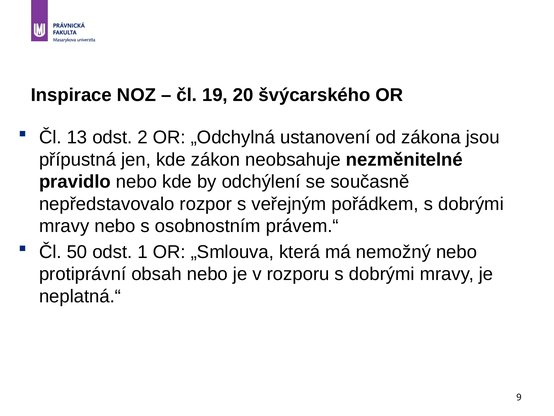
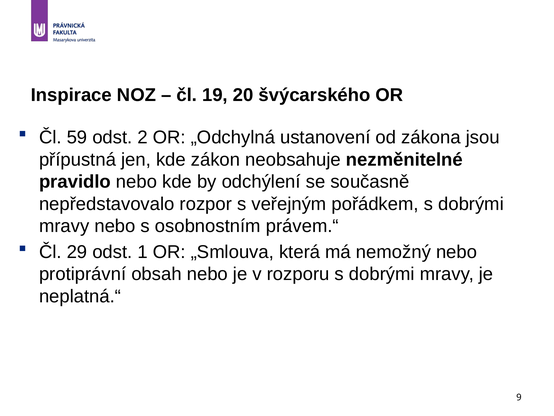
13: 13 -> 59
50: 50 -> 29
